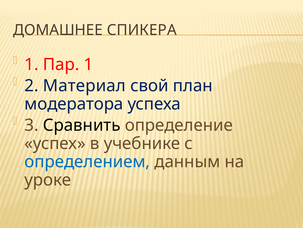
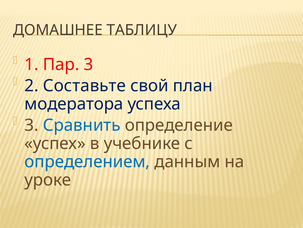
СПИКЕРА: СПИКЕРА -> ТАБЛИЦУ
Пар 1: 1 -> 3
Материал: Материал -> Составьте
Сравнить colour: black -> blue
